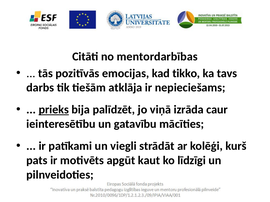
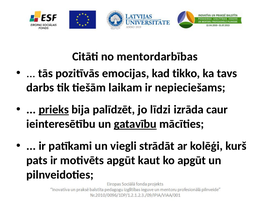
atklāja: atklāja -> laikam
viņā: viņā -> līdzi
gatavību underline: none -> present
ko līdzīgi: līdzīgi -> apgūt
